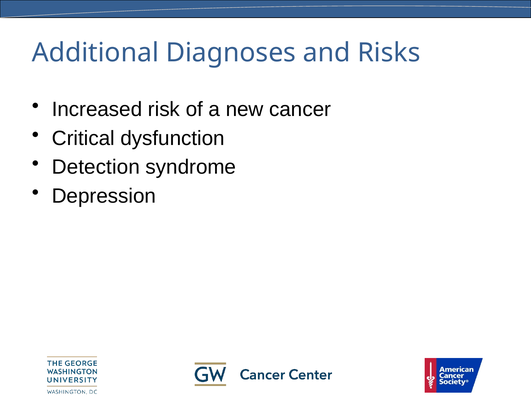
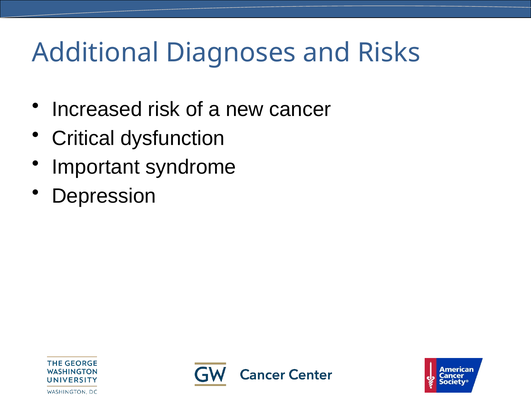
Detection: Detection -> Important
